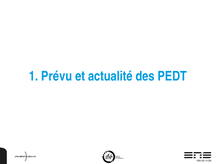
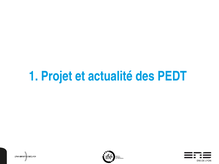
Prévu: Prévu -> Projet
